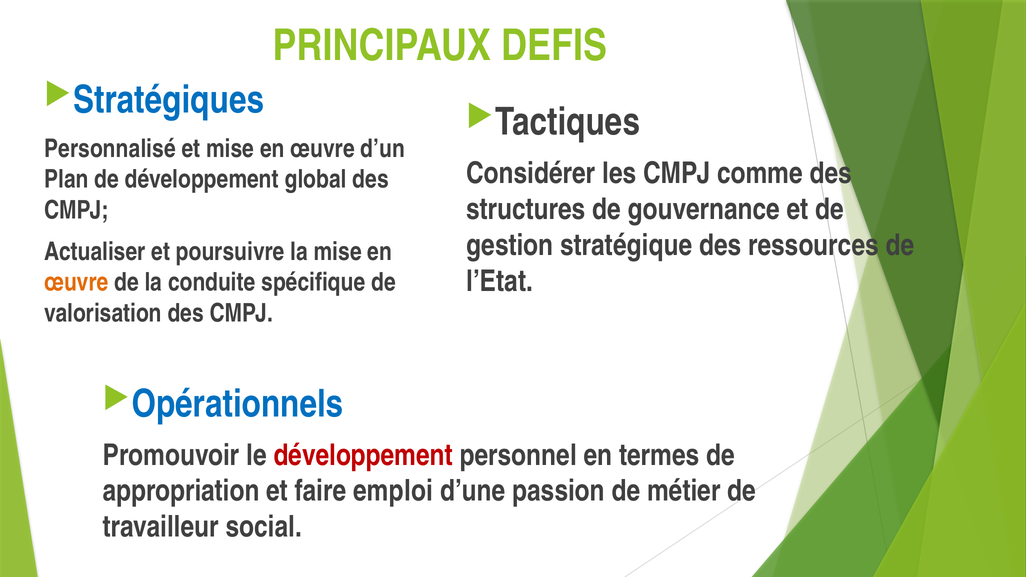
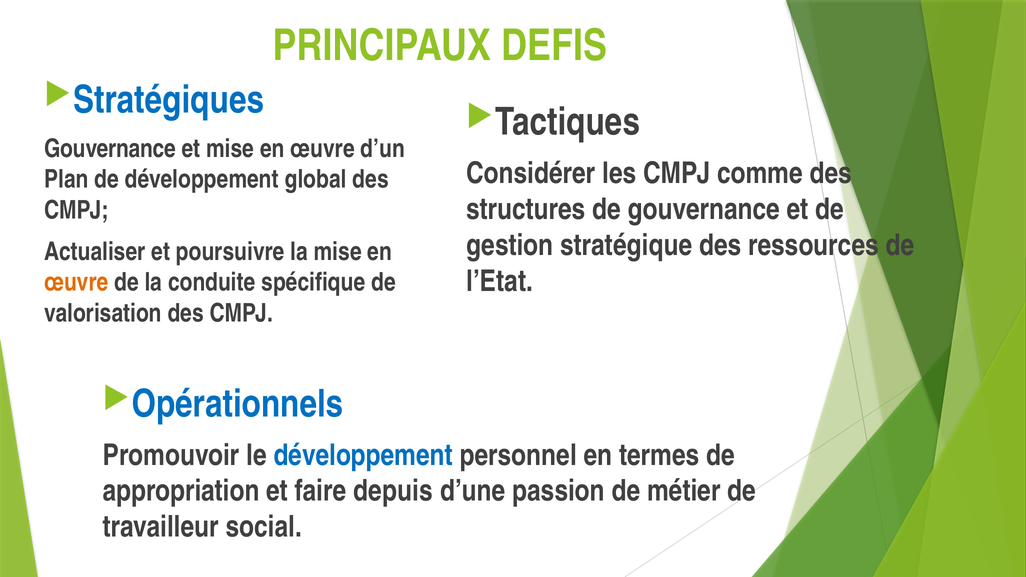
Personnalisé at (110, 149): Personnalisé -> Gouvernance
développement at (363, 455) colour: red -> blue
emploi: emploi -> depuis
